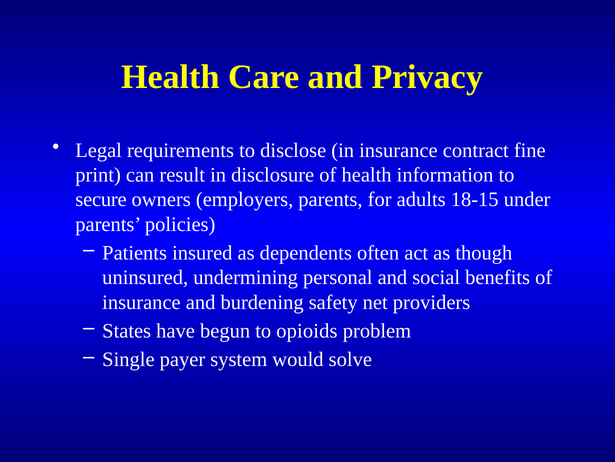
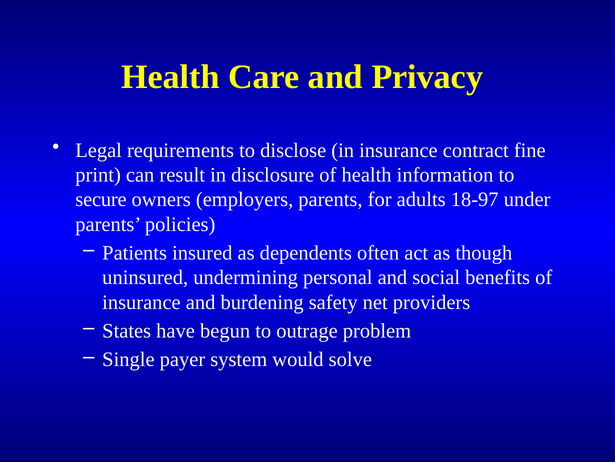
18-15: 18-15 -> 18-97
opioids: opioids -> outrage
